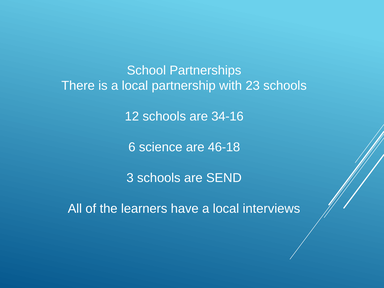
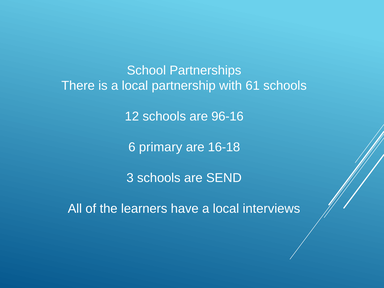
23: 23 -> 61
34-16: 34-16 -> 96-16
science: science -> primary
46-18: 46-18 -> 16-18
